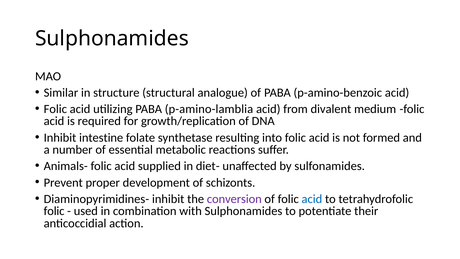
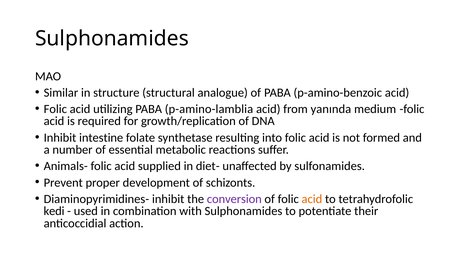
divalent: divalent -> yanında
acid at (312, 199) colour: blue -> orange
folic at (54, 211): folic -> kedi
